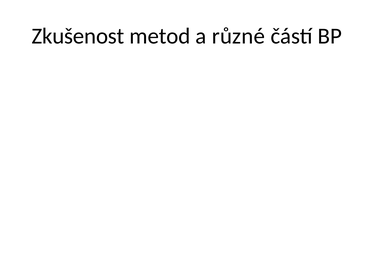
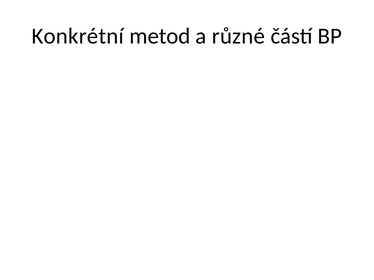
Zkušenost: Zkušenost -> Konkrétní
